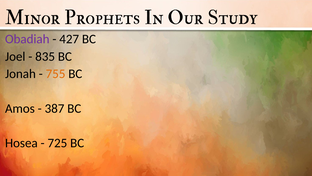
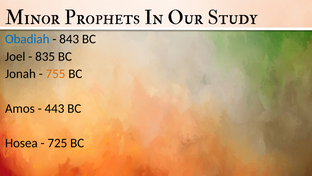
Obadiah colour: purple -> blue
427: 427 -> 843
387: 387 -> 443
